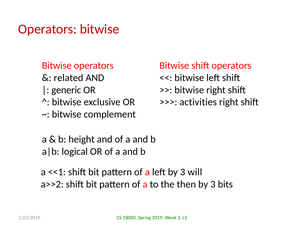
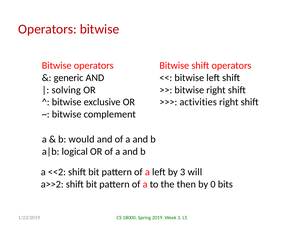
related: related -> generic
generic: generic -> solving
height: height -> would
<<1: <<1 -> <<2
3 at (213, 184): 3 -> 0
